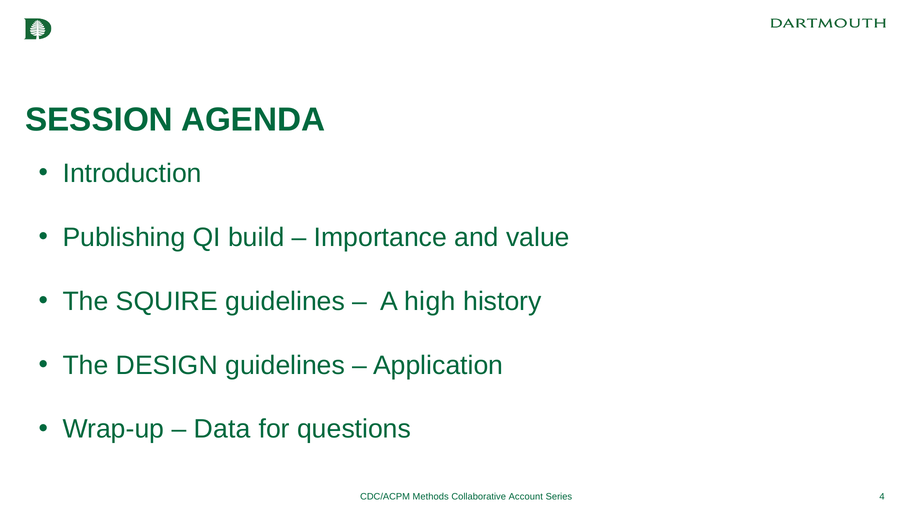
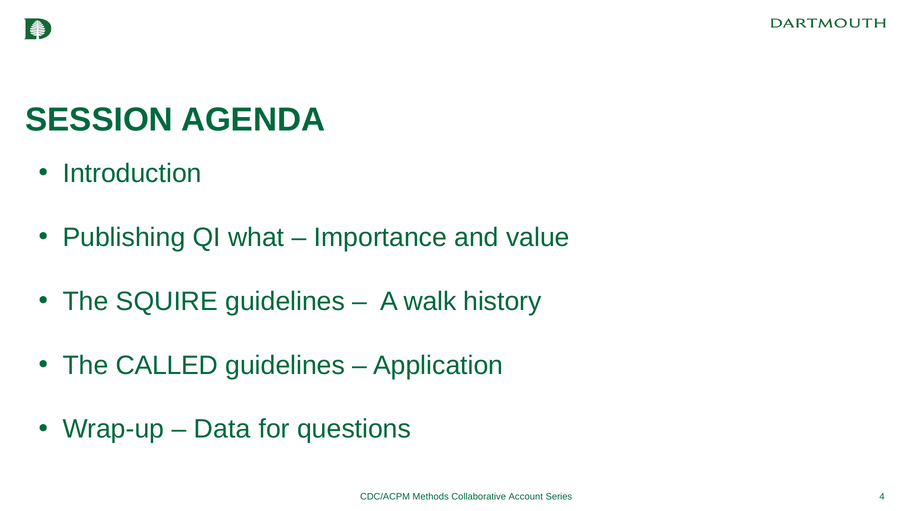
build: build -> what
high: high -> walk
DESIGN: DESIGN -> CALLED
